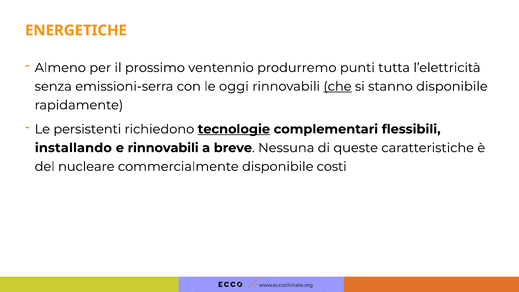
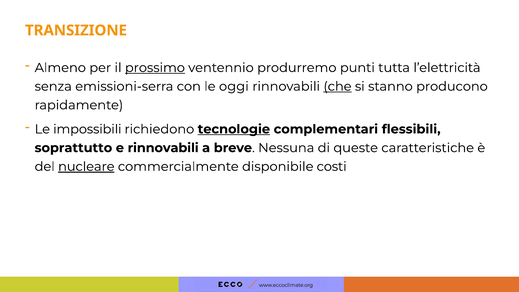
ENERGETICHE: ENERGETICHE -> TRANSIZIONE
prossimo underline: none -> present
stanno disponibile: disponibile -> producono
persistenti: persistenti -> impossibili
installando: installando -> soprattutto
nucleare underline: none -> present
